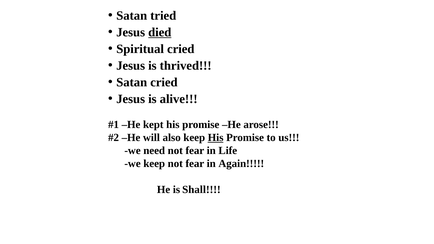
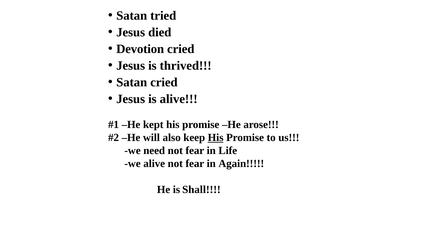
died underline: present -> none
Spiritual: Spiritual -> Devotion
we keep: keep -> alive
